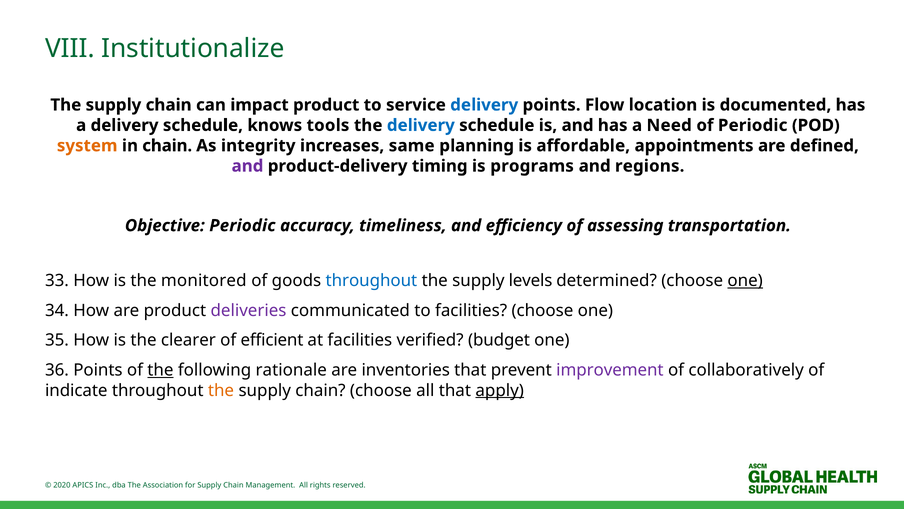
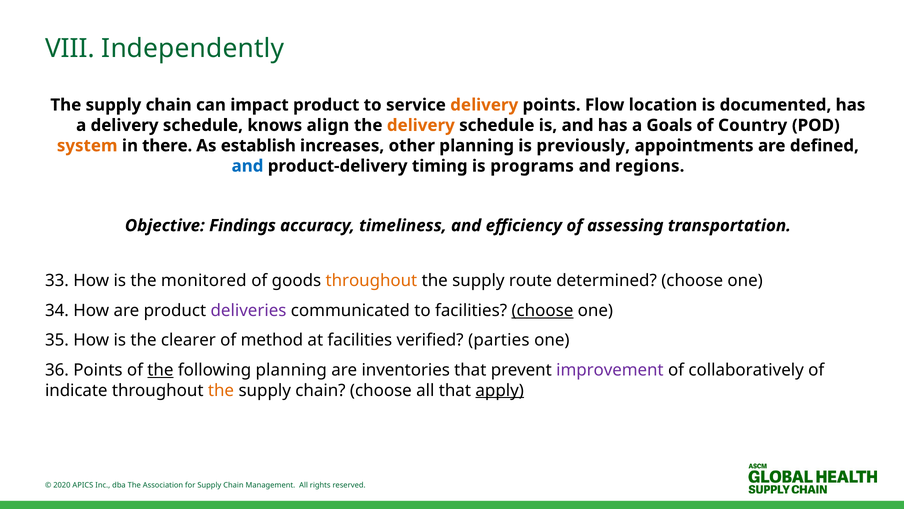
Institutionalize: Institutionalize -> Independently
delivery at (484, 105) colour: blue -> orange
tools: tools -> align
delivery at (421, 125) colour: blue -> orange
Need: Need -> Goals
of Periodic: Periodic -> Country
in chain: chain -> there
integrity: integrity -> establish
same: same -> other
affordable: affordable -> previously
and at (247, 166) colour: purple -> blue
Objective Periodic: Periodic -> Findings
throughout at (371, 280) colour: blue -> orange
levels: levels -> route
one at (745, 280) underline: present -> none
choose at (542, 310) underline: none -> present
efficient: efficient -> method
budget: budget -> parties
following rationale: rationale -> planning
